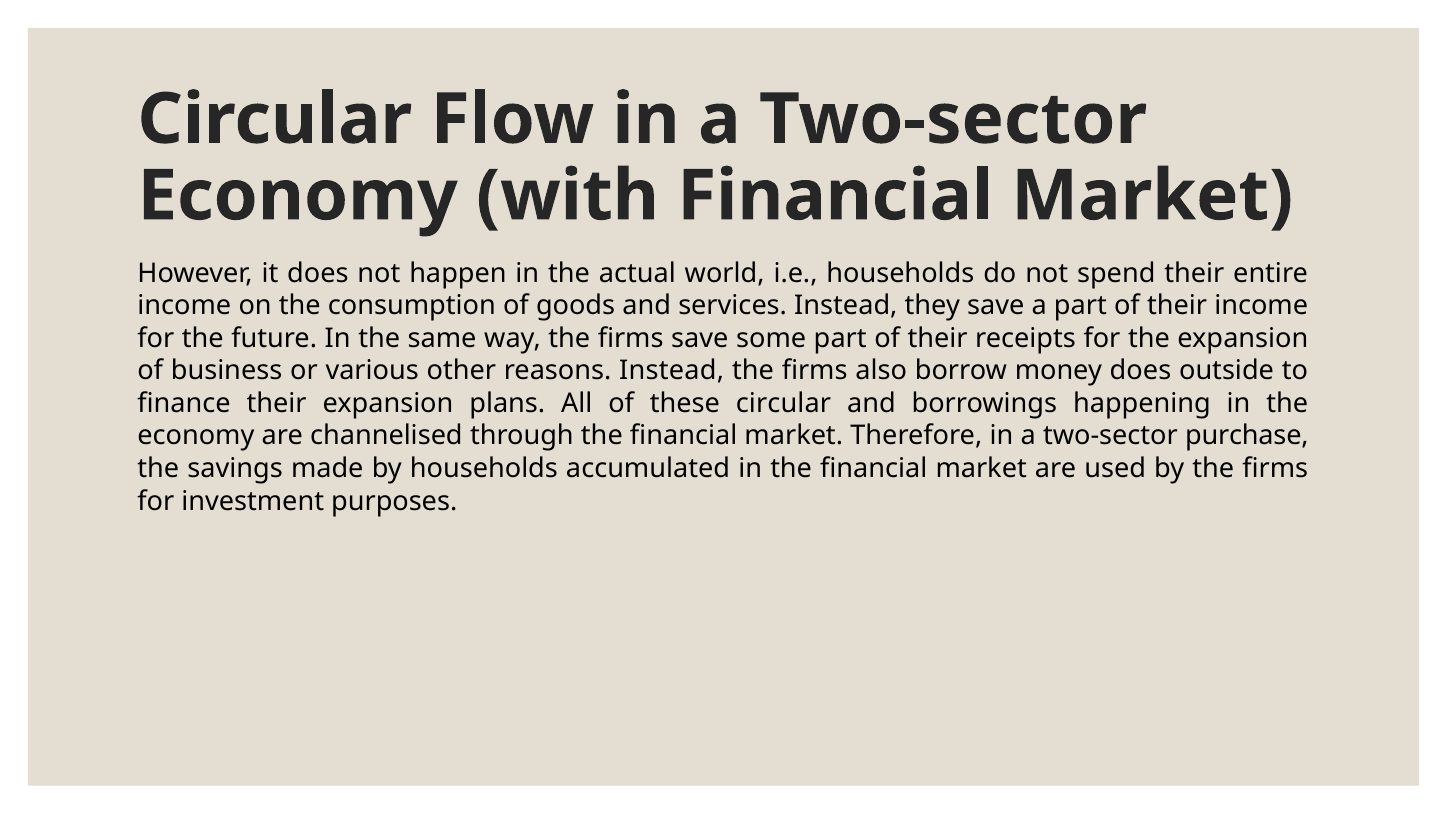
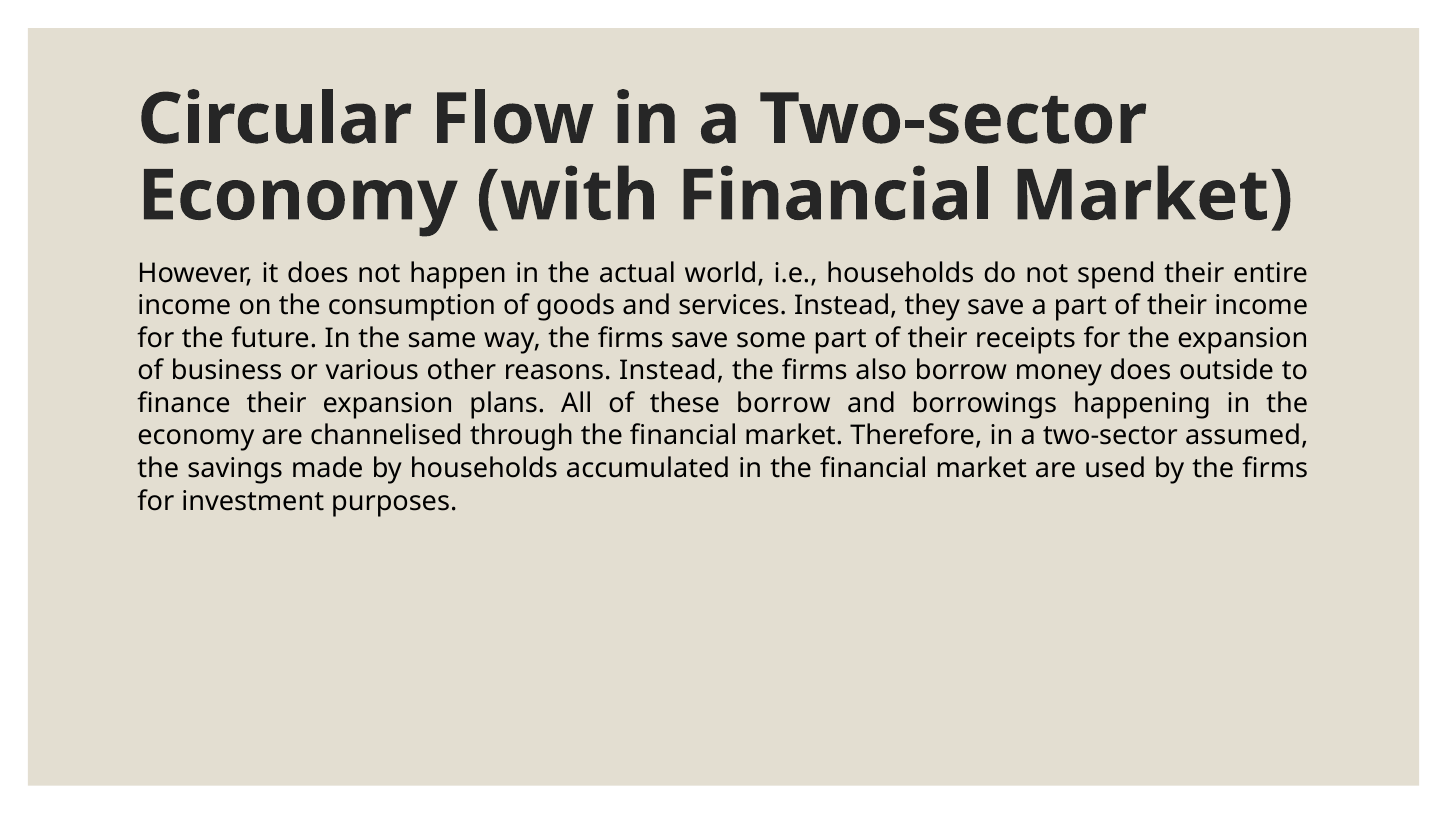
these circular: circular -> borrow
purchase: purchase -> assumed
